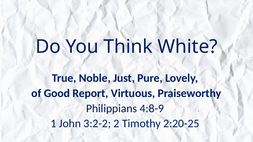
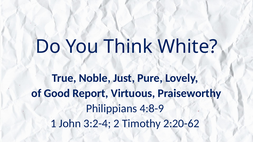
3:2-2: 3:2-2 -> 3:2-4
2:20-25: 2:20-25 -> 2:20-62
